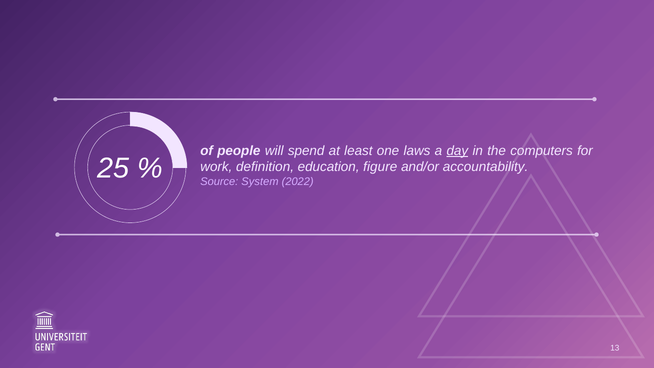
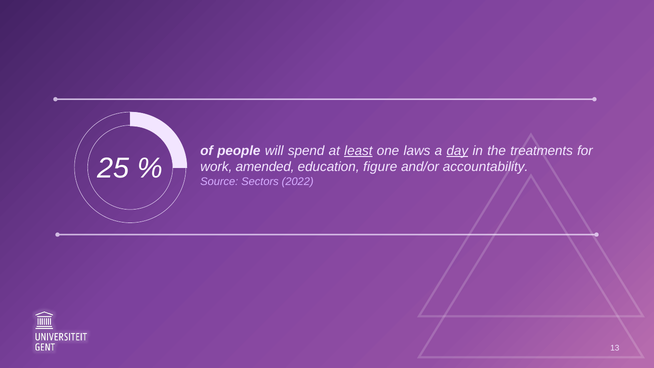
least underline: none -> present
computers: computers -> treatments
definition: definition -> amended
System: System -> Sectors
